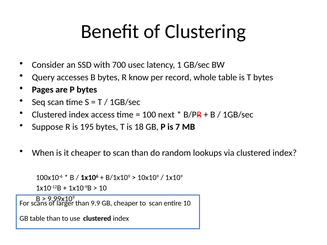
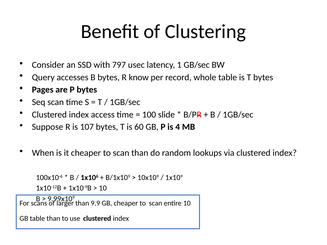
700: 700 -> 797
next: next -> slide
195: 195 -> 107
18: 18 -> 60
7: 7 -> 4
